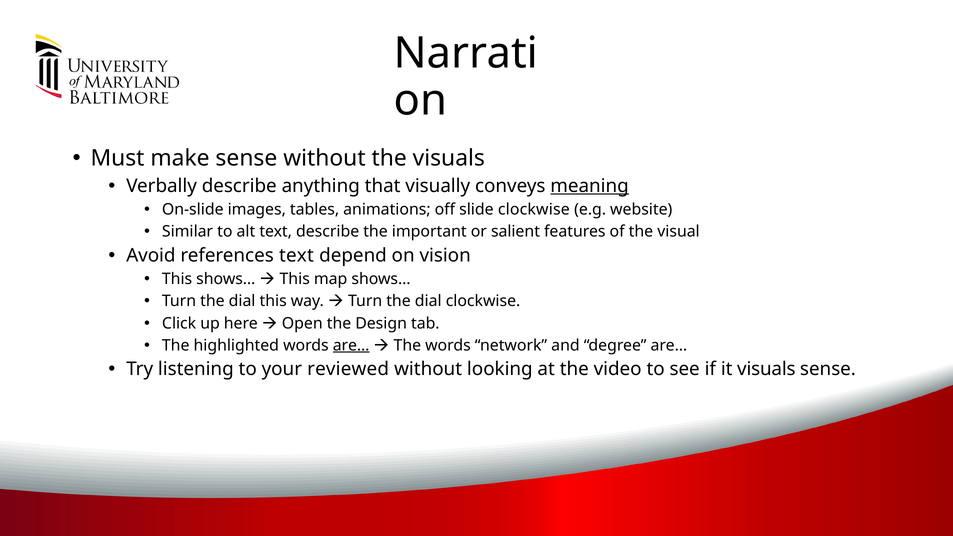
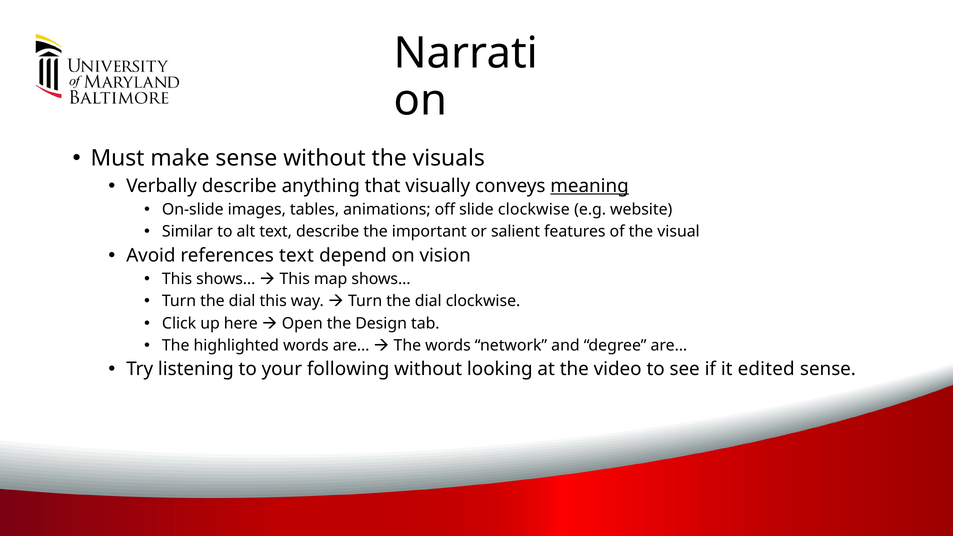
are… at (351, 345) underline: present -> none
reviewed: reviewed -> following
it visuals: visuals -> edited
